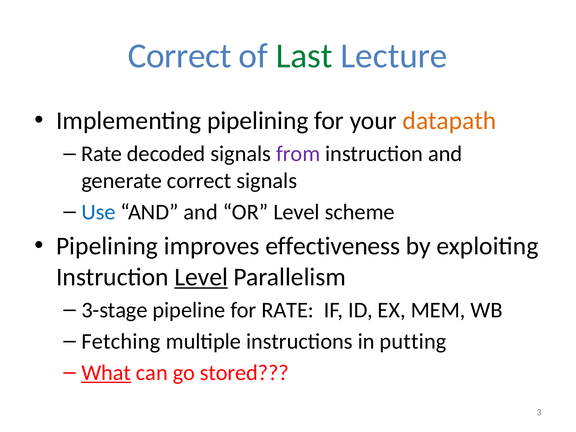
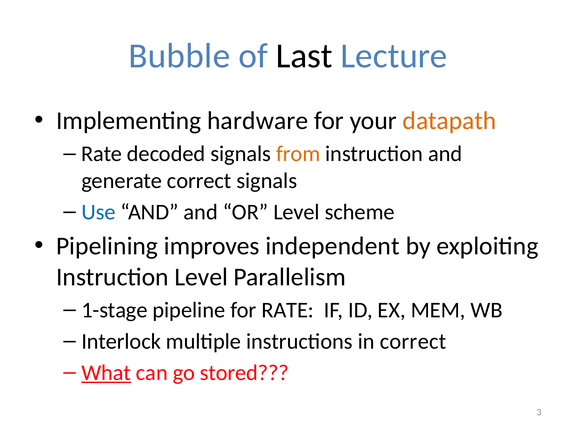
Correct at (180, 56): Correct -> Bubble
Last colour: green -> black
Implementing pipelining: pipelining -> hardware
from colour: purple -> orange
effectiveness: effectiveness -> independent
Level at (201, 277) underline: present -> none
3-stage: 3-stage -> 1-stage
Fetching: Fetching -> Interlock
in putting: putting -> correct
